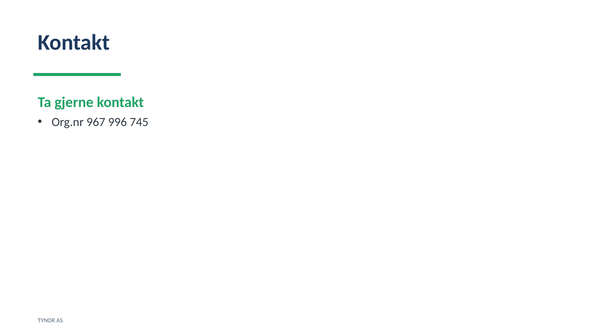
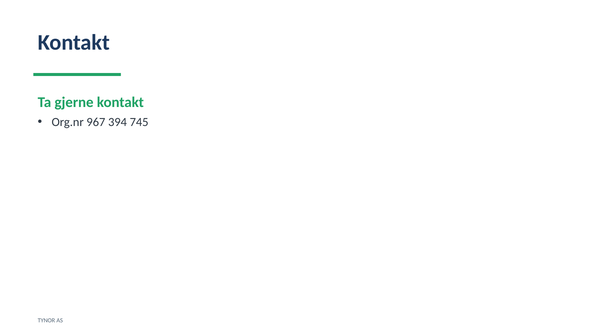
996: 996 -> 394
